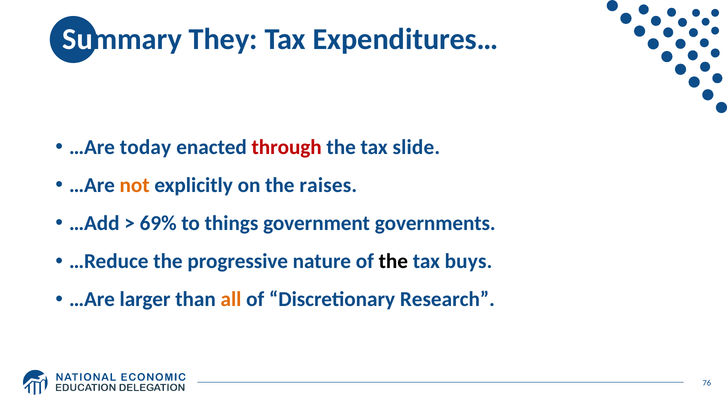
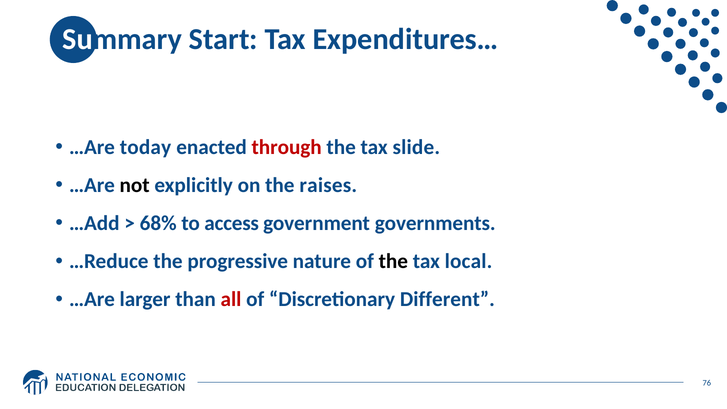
They: They -> Start
not colour: orange -> black
69%: 69% -> 68%
things: things -> access
buys: buys -> local
all colour: orange -> red
Research: Research -> Different
